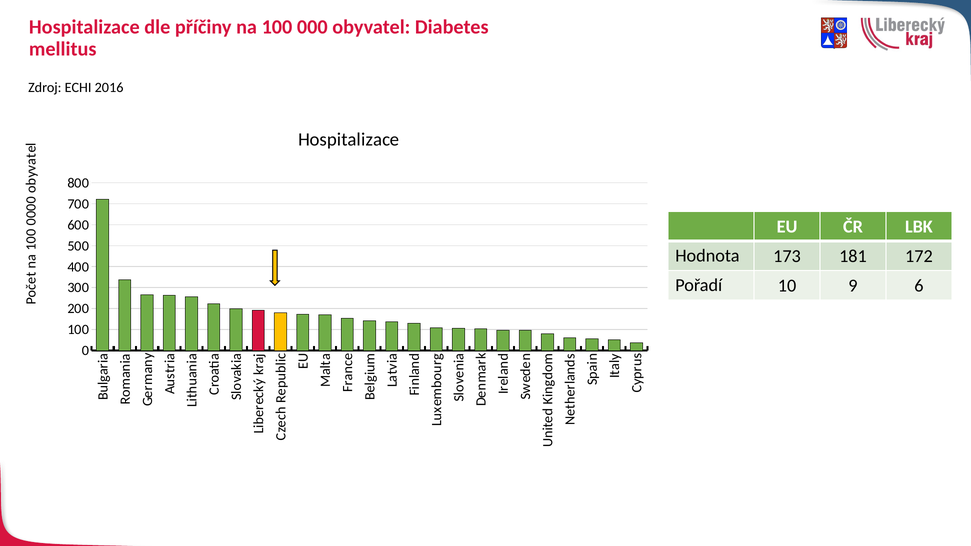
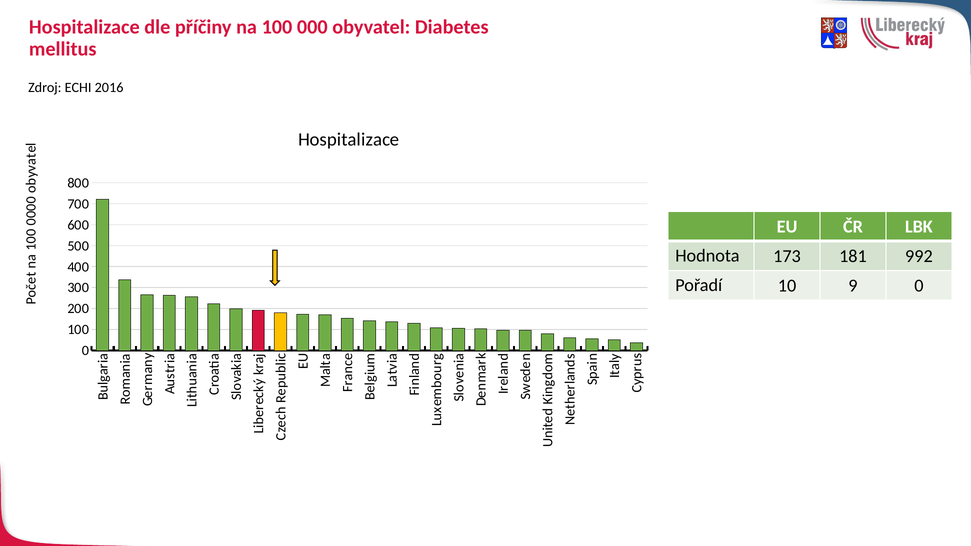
172: 172 -> 992
9 6: 6 -> 0
